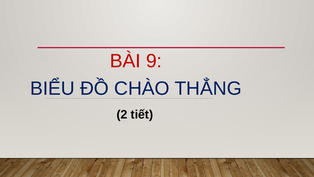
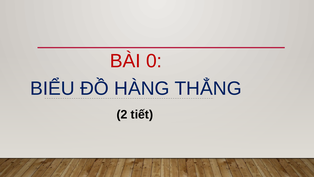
9: 9 -> 0
CHÀO: CHÀO -> HÀNG
